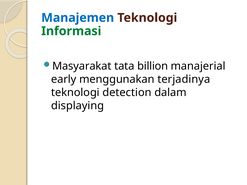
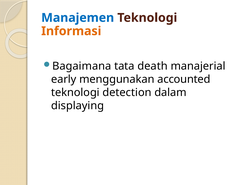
Informasi colour: green -> orange
Masyarakat: Masyarakat -> Bagaimana
billion: billion -> death
terjadinya: terjadinya -> accounted
